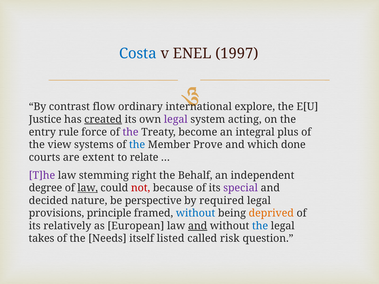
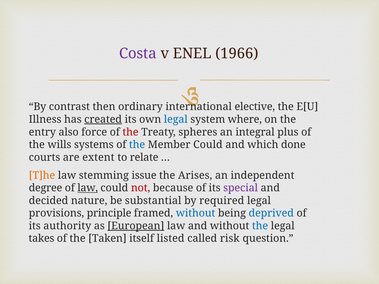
Costa colour: blue -> purple
1997: 1997 -> 1966
flow: flow -> then
explore: explore -> elective
Justice: Justice -> Illness
legal at (176, 120) colour: purple -> blue
acting: acting -> where
rule: rule -> also
the at (131, 132) colour: purple -> red
become: become -> spheres
view: view -> wills
Member Prove: Prove -> Could
T]he colour: purple -> orange
right: right -> issue
Behalf: Behalf -> Arises
perspective: perspective -> substantial
deprived colour: orange -> blue
relatively: relatively -> authority
European underline: none -> present
and at (198, 226) underline: present -> none
Needs: Needs -> Taken
